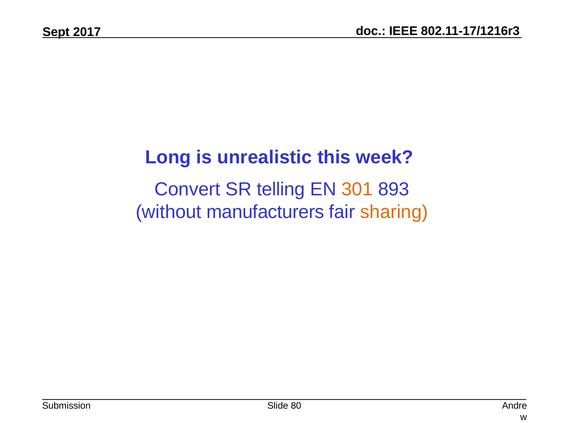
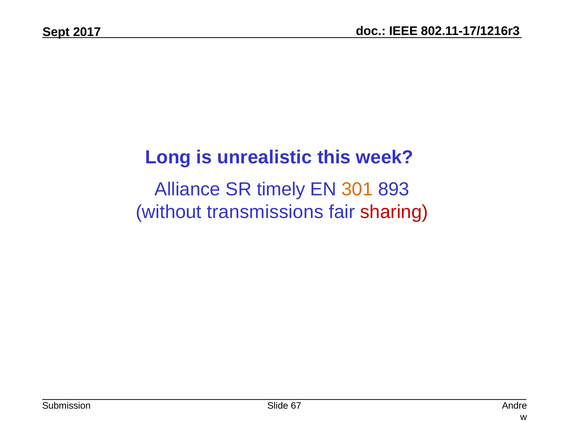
Convert: Convert -> Alliance
telling: telling -> timely
manufacturers: manufacturers -> transmissions
sharing colour: orange -> red
80: 80 -> 67
